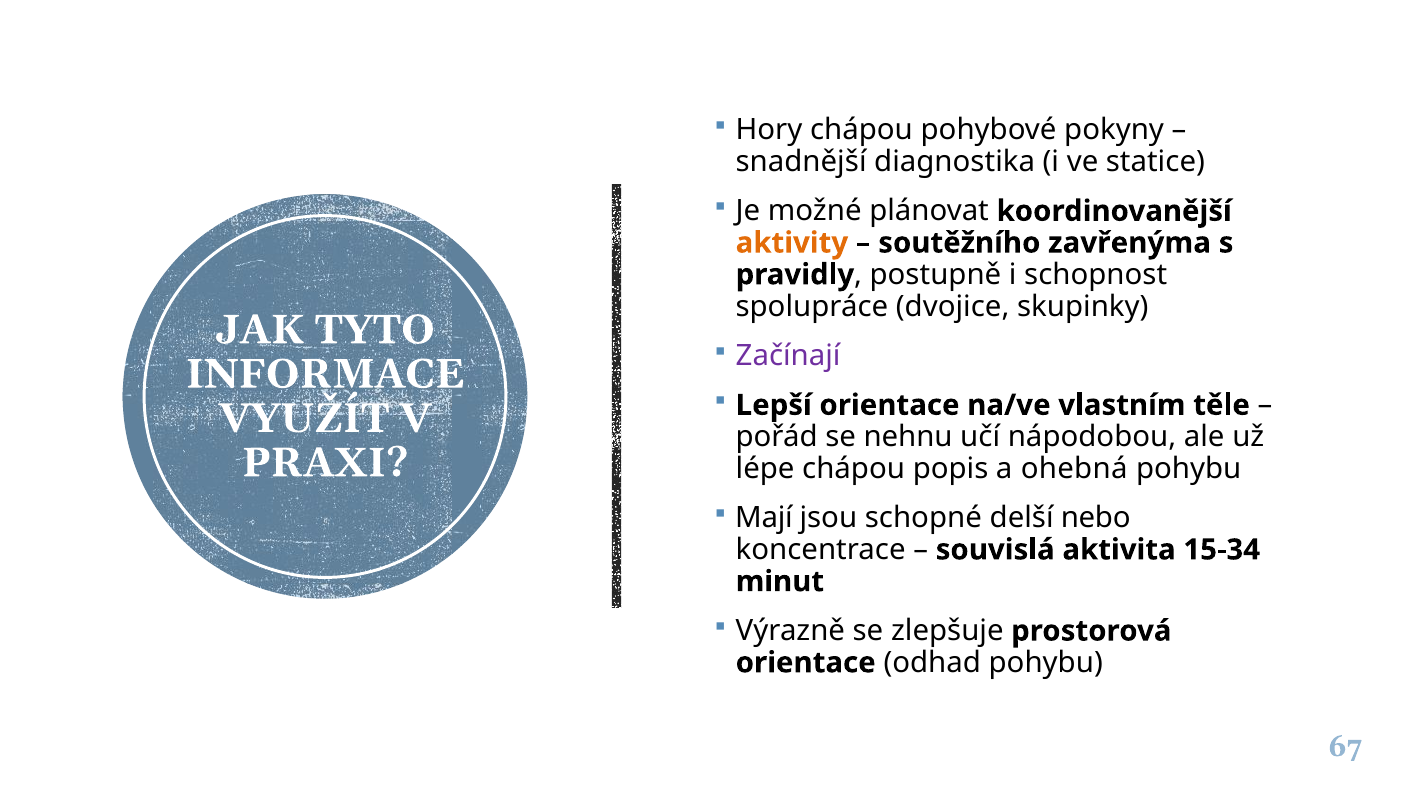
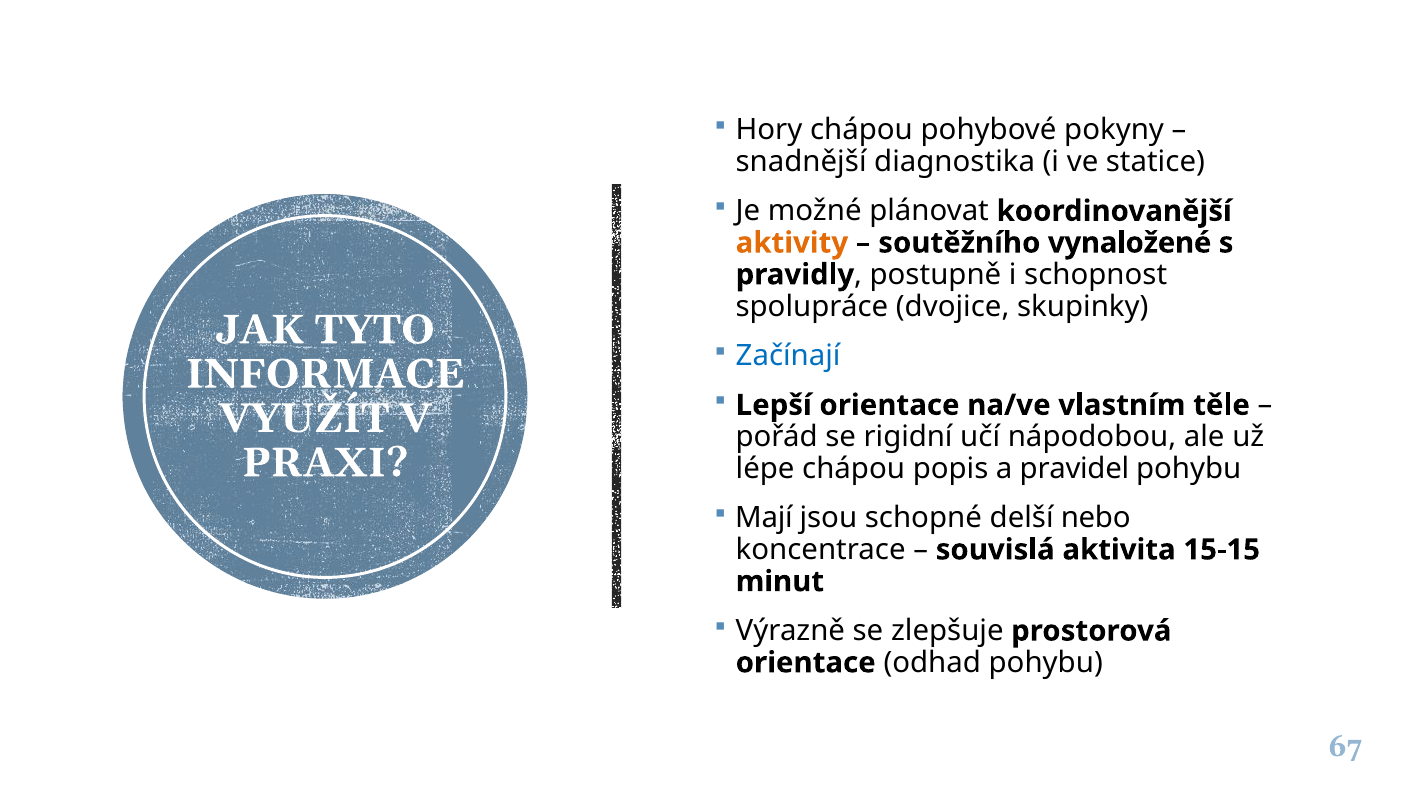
zavřenýma: zavřenýma -> vynaložené
Začínají colour: purple -> blue
nehnu: nehnu -> rigidní
ohebná: ohebná -> pravidel
15-34: 15-34 -> 15-15
